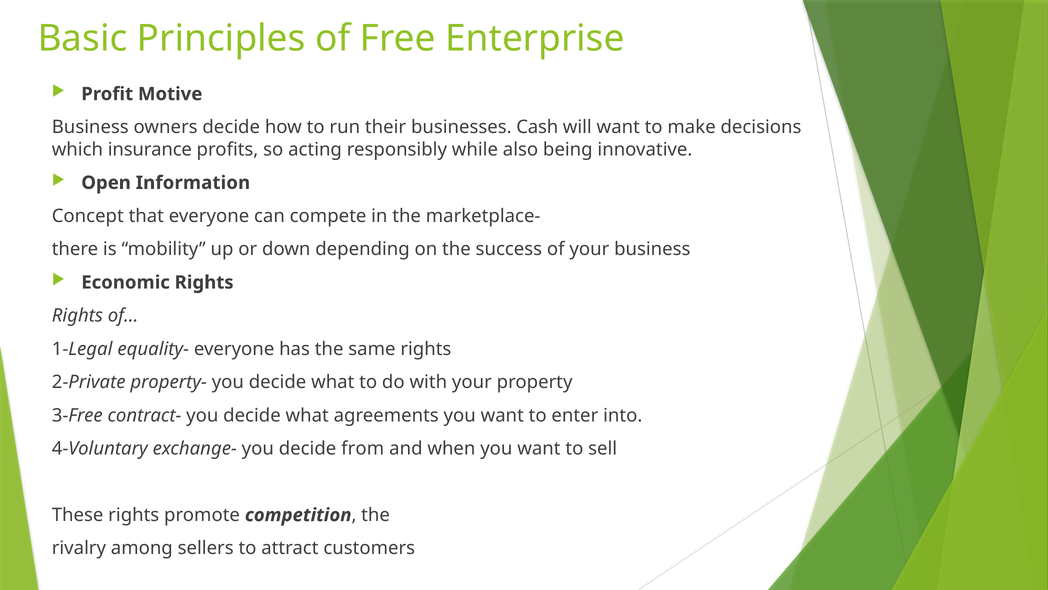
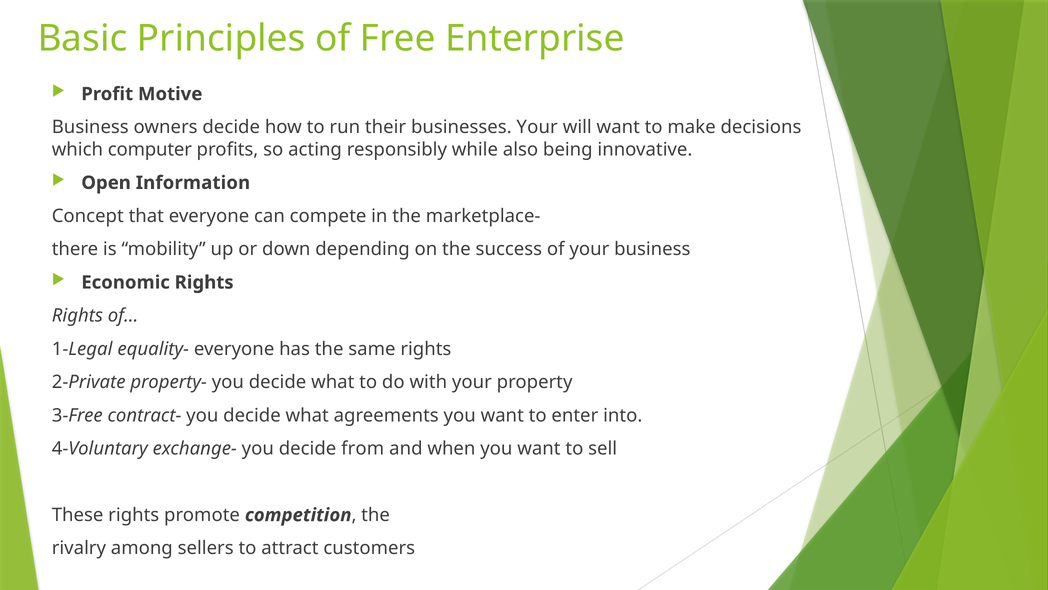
businesses Cash: Cash -> Your
insurance: insurance -> computer
